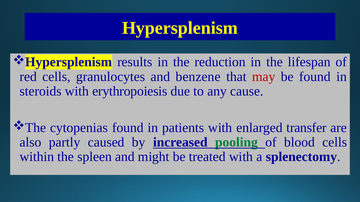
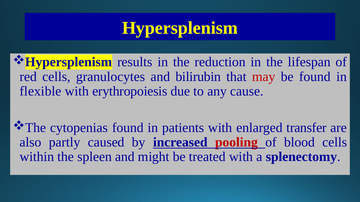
benzene: benzene -> bilirubin
steroids: steroids -> flexible
pooling colour: green -> red
